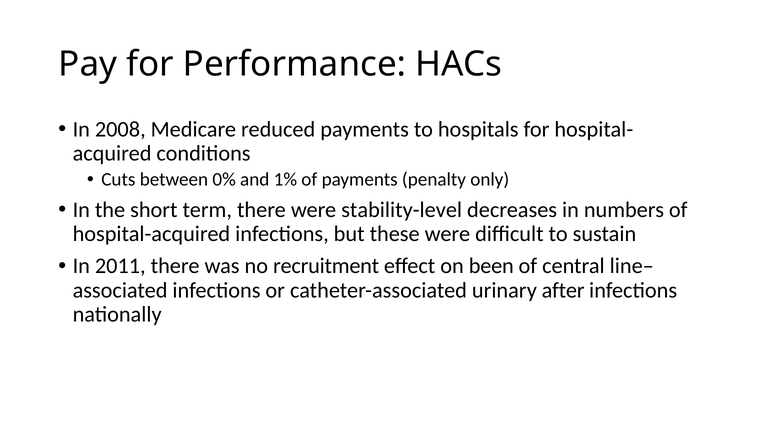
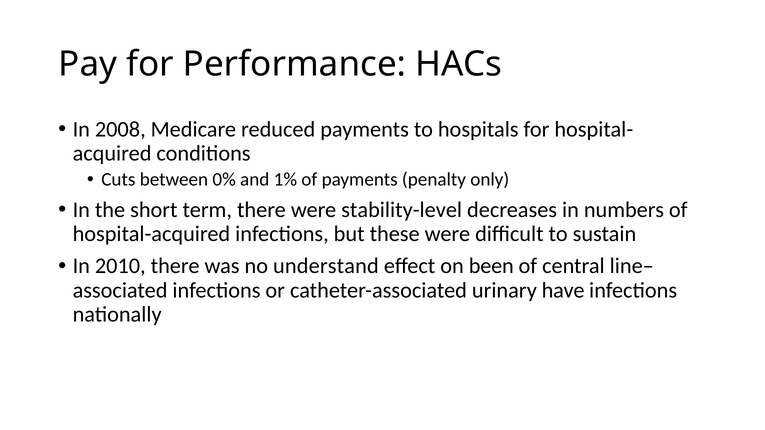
2011: 2011 -> 2010
recruitment: recruitment -> understand
after: after -> have
